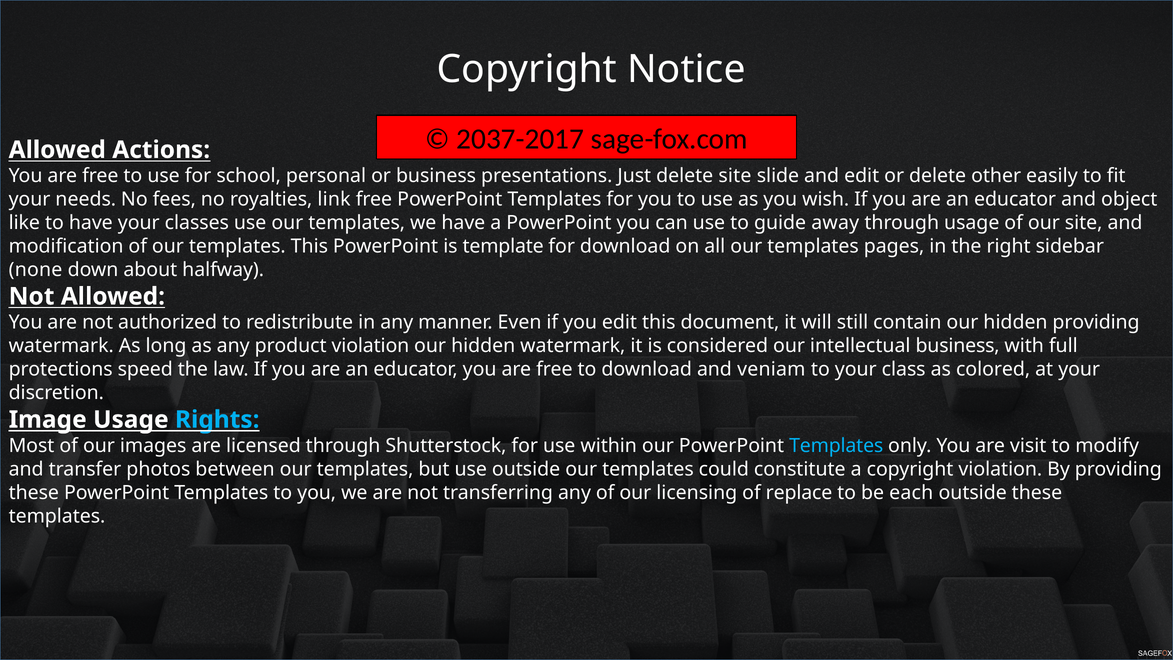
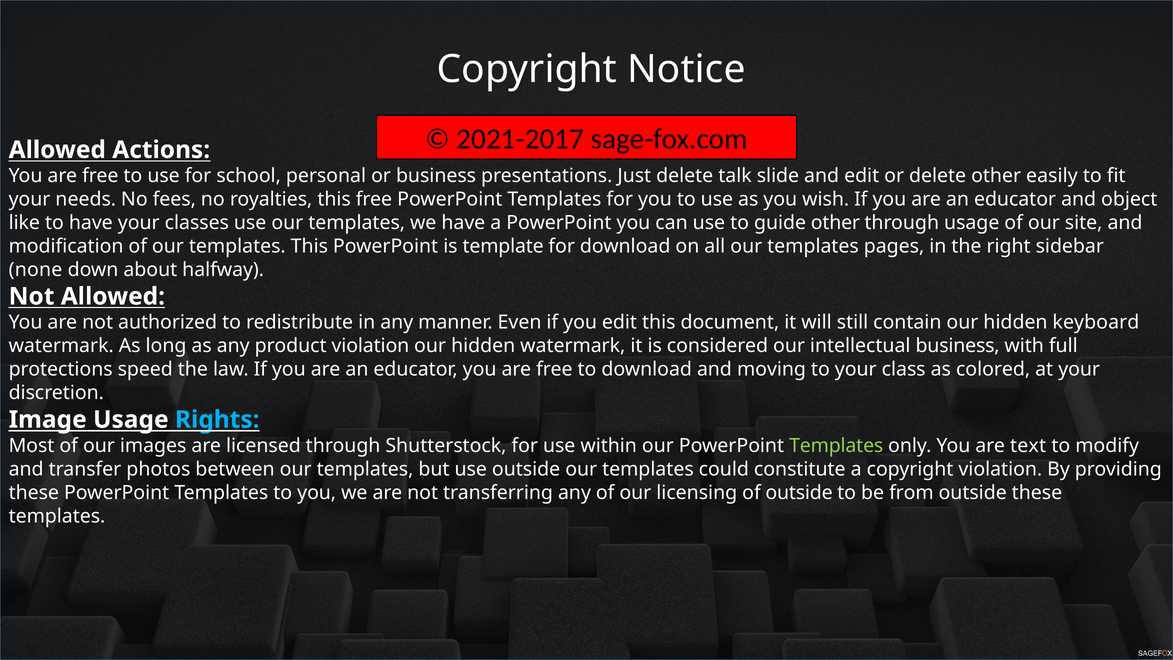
2037-2017: 2037-2017 -> 2021-2017
delete site: site -> talk
royalties link: link -> this
guide away: away -> other
hidden providing: providing -> keyboard
veniam: veniam -> moving
Templates at (836, 446) colour: light blue -> light green
visit: visit -> text
of replace: replace -> outside
each: each -> from
